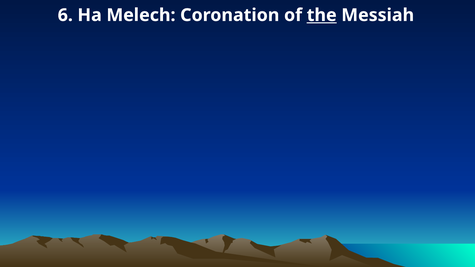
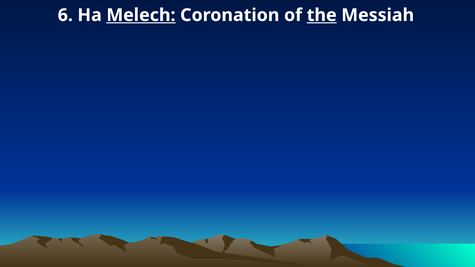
Melech underline: none -> present
